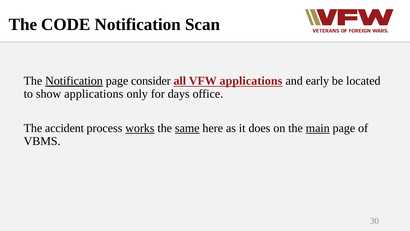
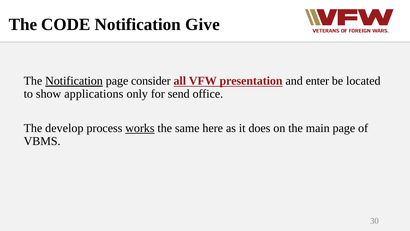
Scan: Scan -> Give
VFW applications: applications -> presentation
early: early -> enter
days: days -> send
accident: accident -> develop
same underline: present -> none
main underline: present -> none
